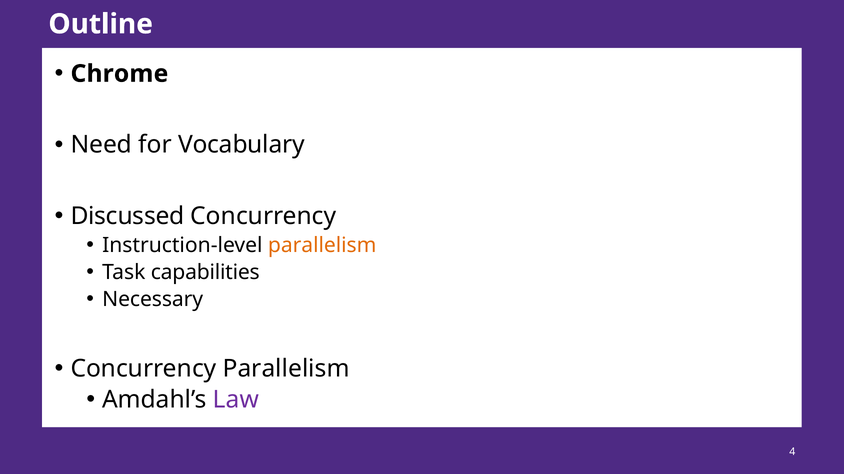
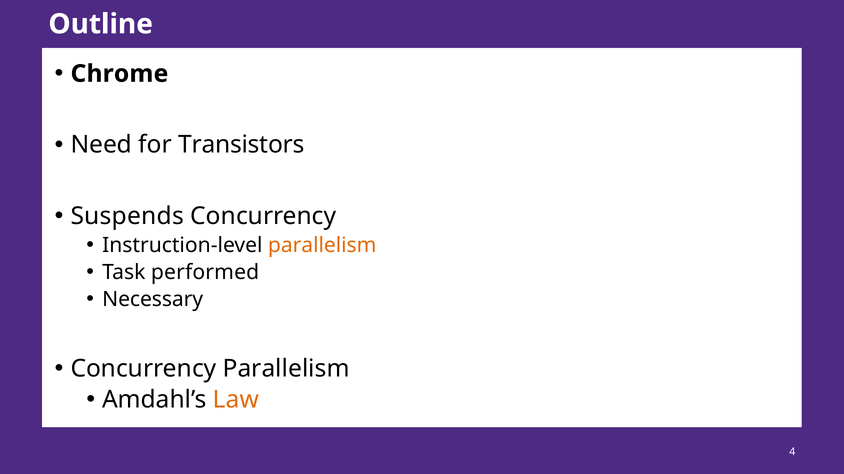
Vocabulary: Vocabulary -> Transistors
Discussed: Discussed -> Suspends
capabilities: capabilities -> performed
Law colour: purple -> orange
